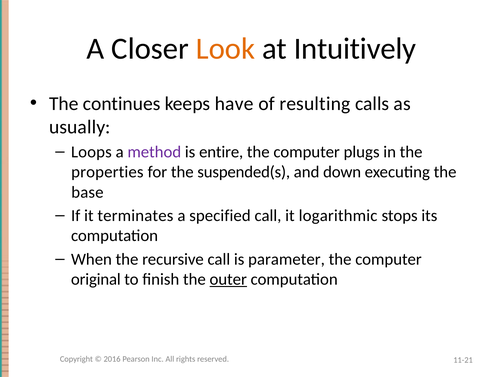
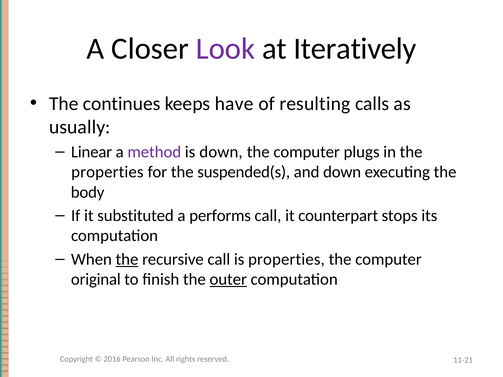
Look colour: orange -> purple
Intuitively: Intuitively -> Iteratively
Loops: Loops -> Linear
is entire: entire -> down
base: base -> body
terminates: terminates -> substituted
specified: specified -> performs
logarithmic: logarithmic -> counterpart
the at (127, 259) underline: none -> present
is parameter: parameter -> properties
